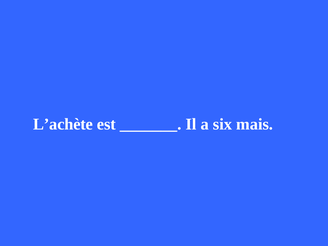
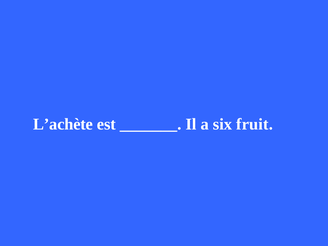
mais: mais -> fruit
